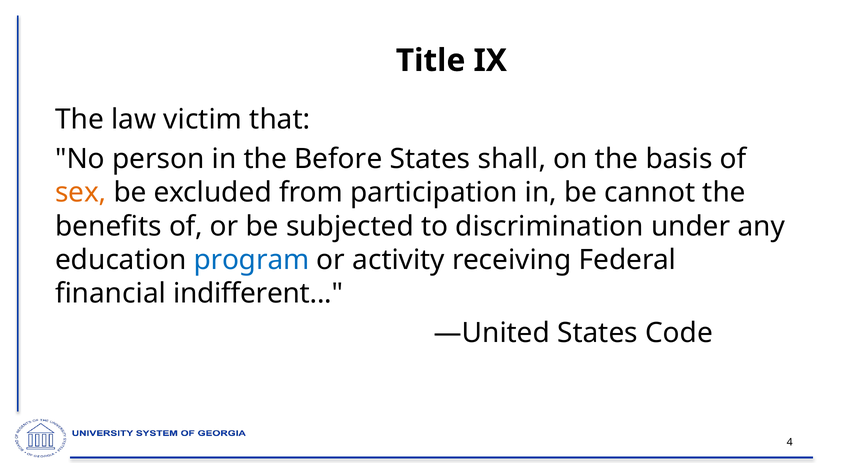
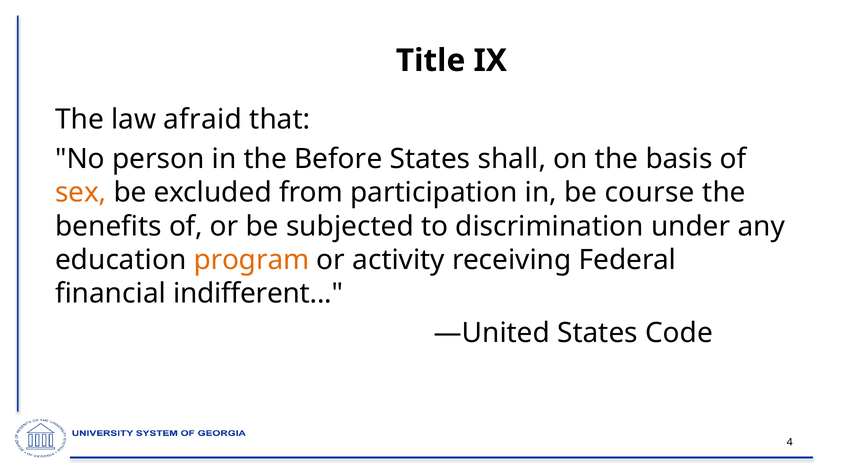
victim: victim -> afraid
cannot: cannot -> course
program colour: blue -> orange
